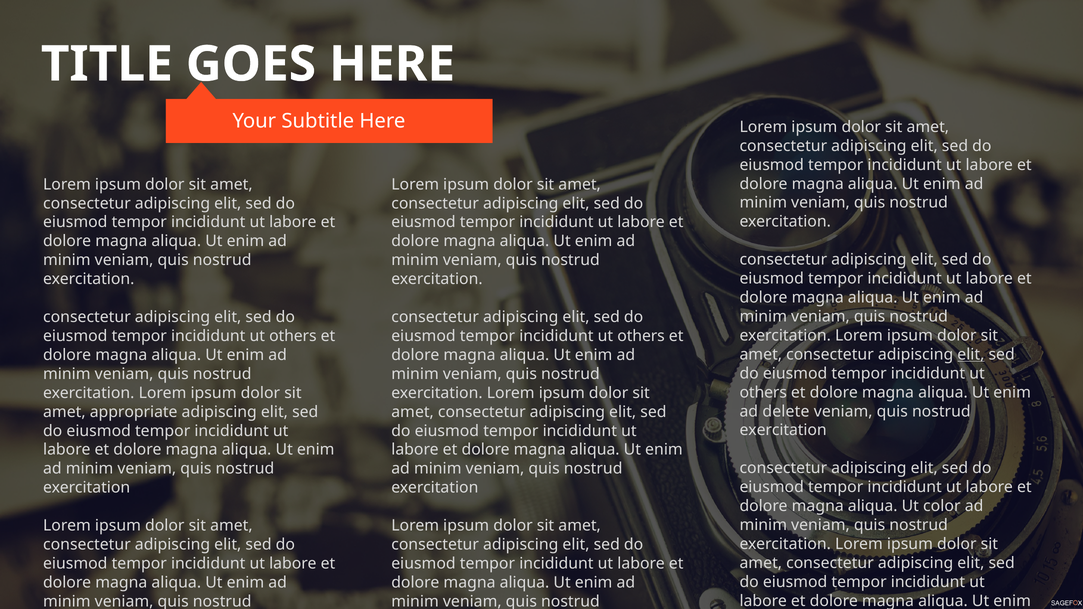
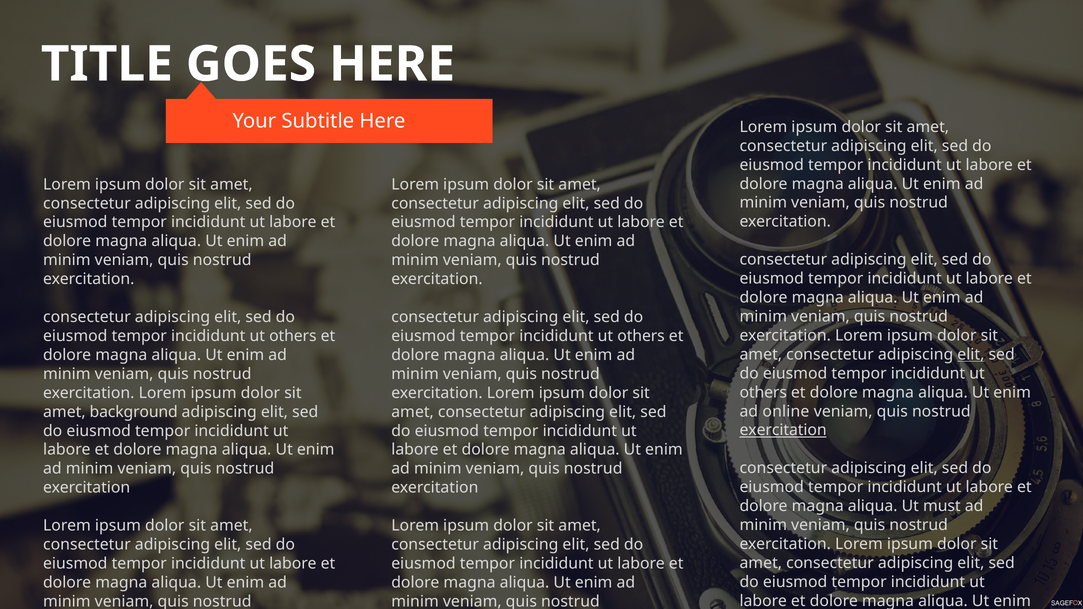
delete: delete -> online
appropriate: appropriate -> background
exercitation at (783, 430) underline: none -> present
color: color -> must
